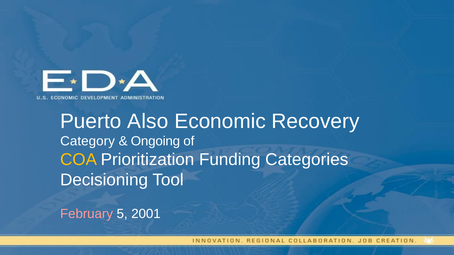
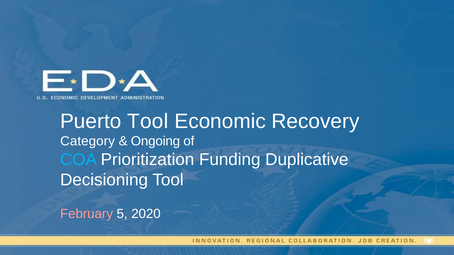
Puerto Also: Also -> Tool
COA colour: yellow -> light blue
Categories: Categories -> Duplicative
2001: 2001 -> 2020
